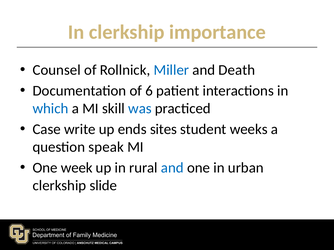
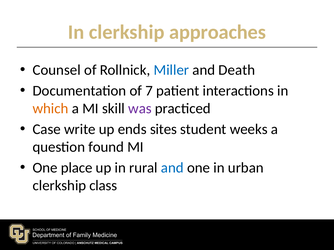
importance: importance -> approaches
6: 6 -> 7
which colour: blue -> orange
was colour: blue -> purple
speak: speak -> found
week: week -> place
slide: slide -> class
